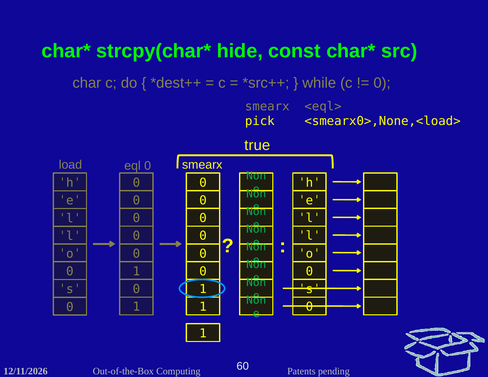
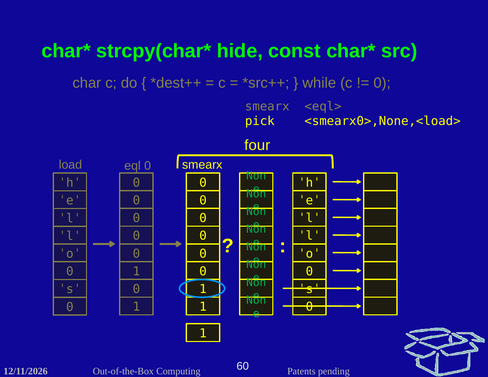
true: true -> four
